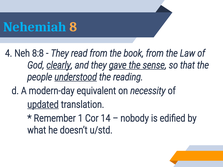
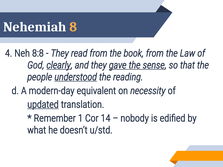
Nehemiah colour: light blue -> white
